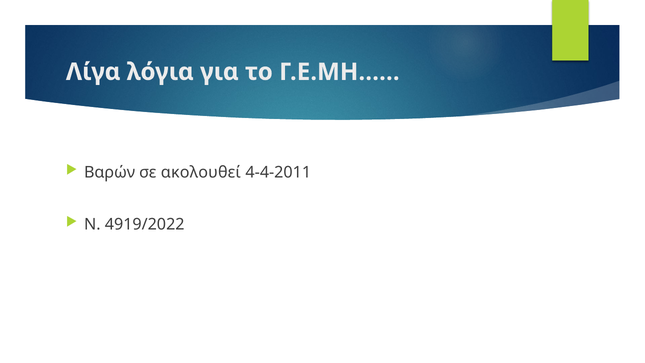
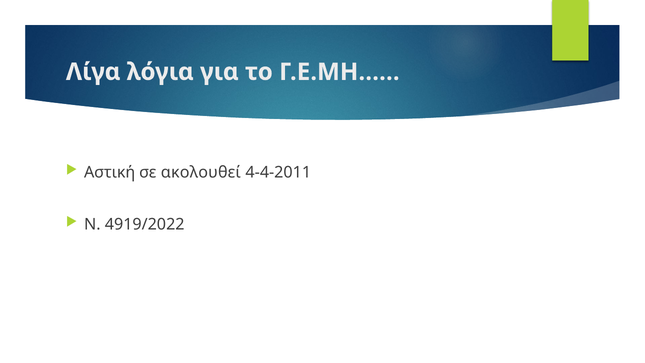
Βαρών: Βαρών -> Αστική
